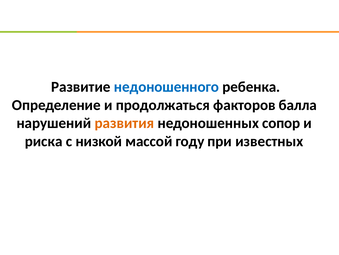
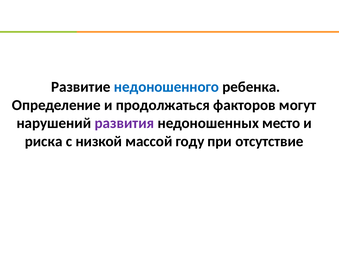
балла: балла -> могут
развития colour: orange -> purple
сопор: сопор -> место
известных: известных -> отсутствие
